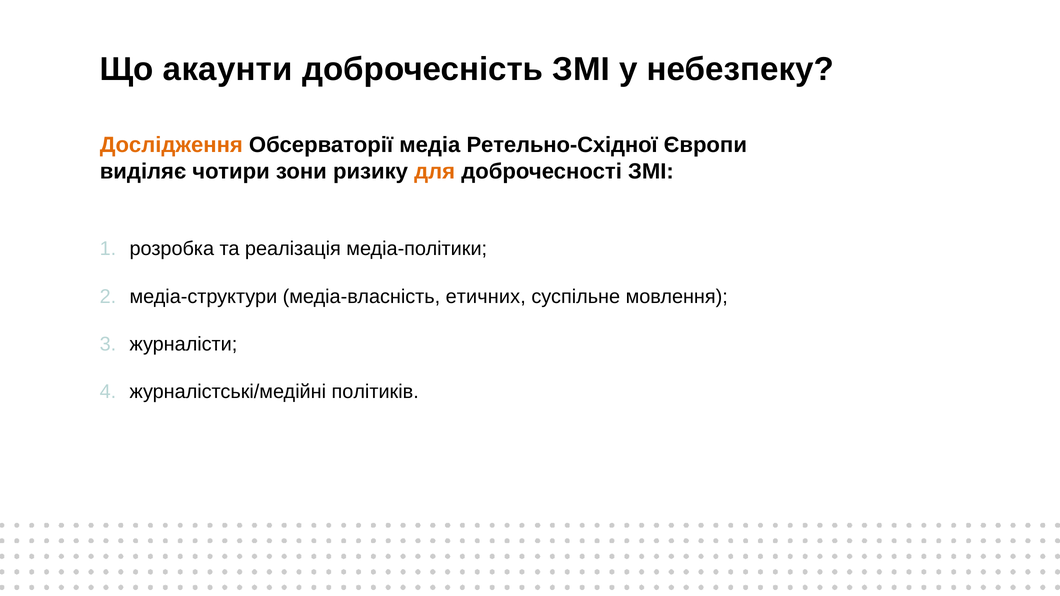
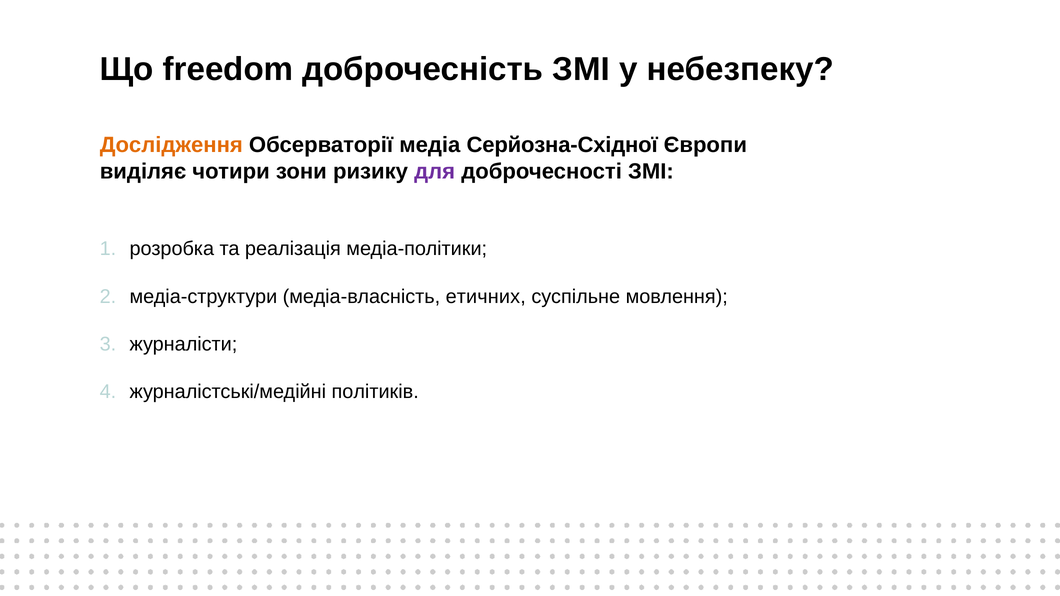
акаунти: акаунти -> freedom
Ретельно-Східної: Ретельно-Східної -> Серйозна-Східної
для colour: orange -> purple
